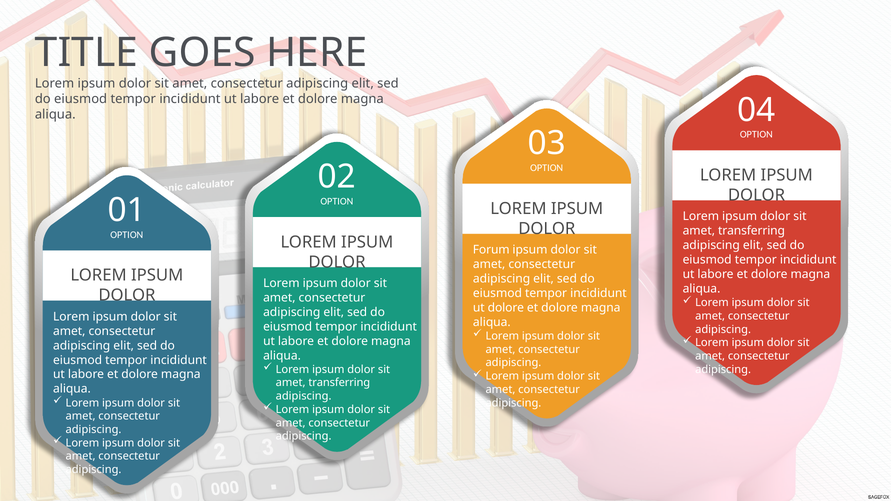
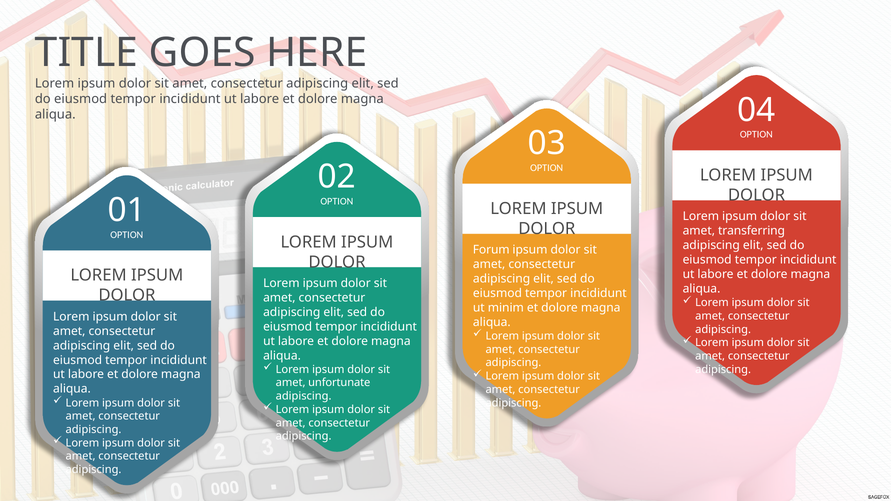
ut dolore: dolore -> minim
transferring at (339, 383): transferring -> unfortunate
